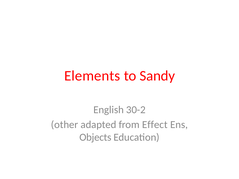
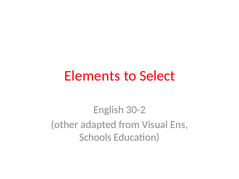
Sandy: Sandy -> Select
Effect: Effect -> Visual
Objects: Objects -> Schools
